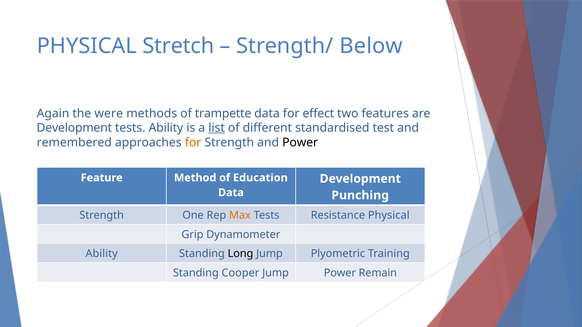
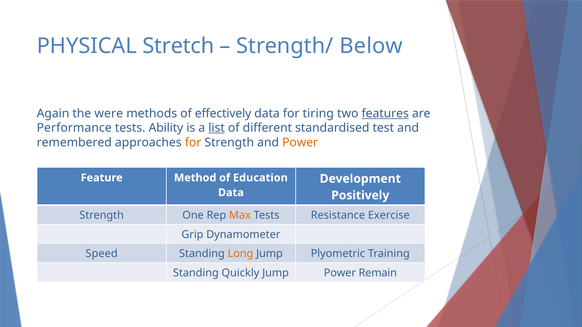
trampette: trampette -> effectively
effect: effect -> tiring
features underline: none -> present
Development at (74, 128): Development -> Performance
Power at (300, 143) colour: black -> orange
Punching: Punching -> Positively
Resistance Physical: Physical -> Exercise
Ability at (102, 254): Ability -> Speed
Long colour: black -> orange
Cooper: Cooper -> Quickly
